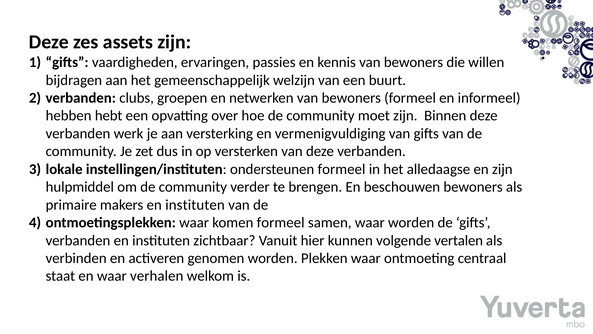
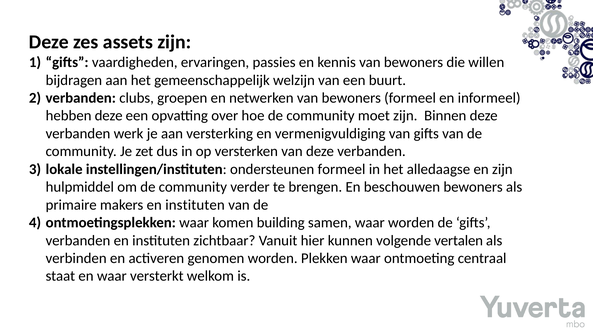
hebben hebt: hebt -> deze
komen formeel: formeel -> building
verhalen: verhalen -> versterkt
